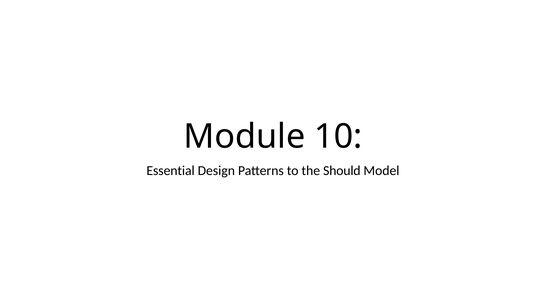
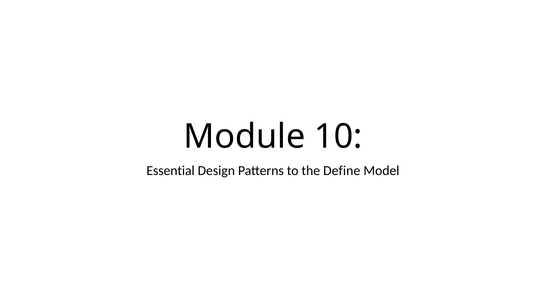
Should: Should -> Define
